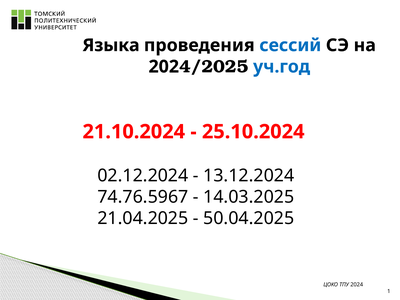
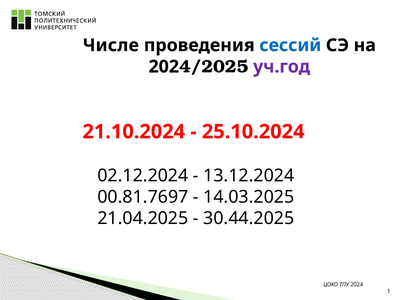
Языка: Языка -> Числе
уч.год colour: blue -> purple
74.76.5967: 74.76.5967 -> 00.81.7697
50.04.2025: 50.04.2025 -> 30.44.2025
